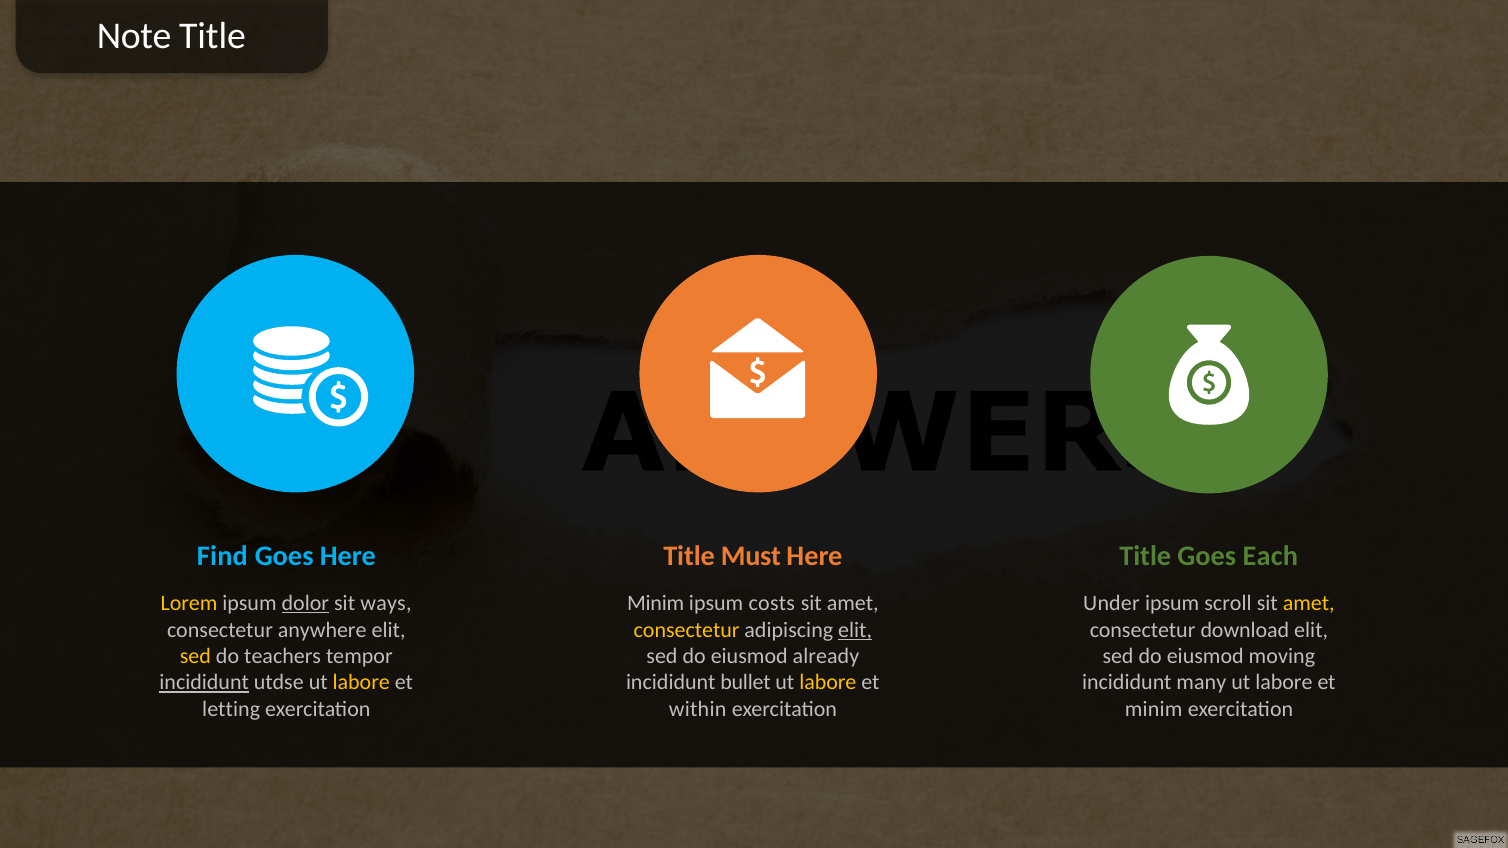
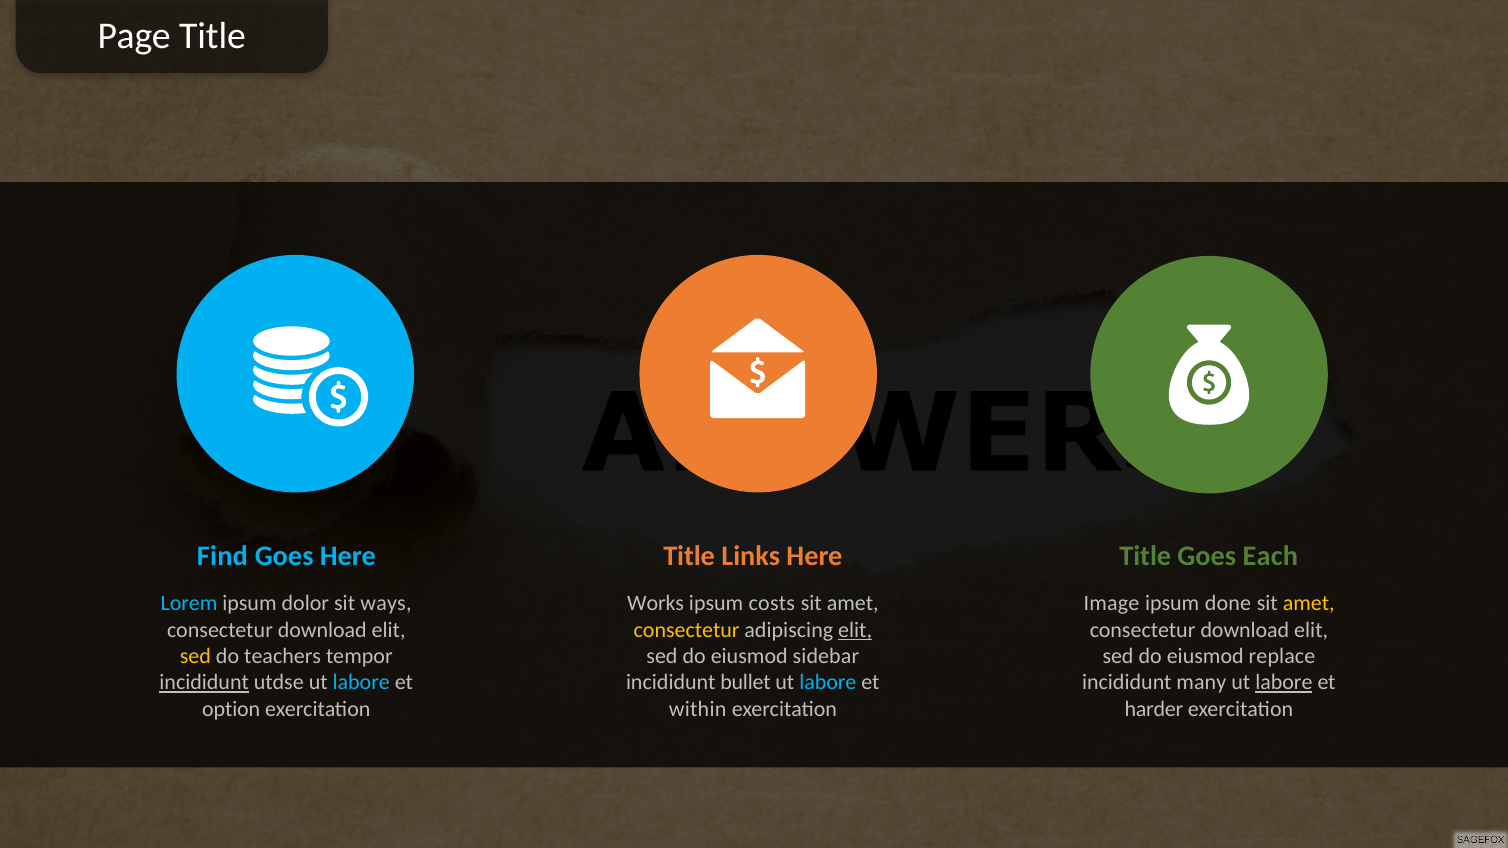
Note: Note -> Page
Must: Must -> Links
Lorem colour: yellow -> light blue
dolor underline: present -> none
Minim at (656, 604): Minim -> Works
Under: Under -> Image
scroll: scroll -> done
anywhere at (322, 630): anywhere -> download
already: already -> sidebar
moving: moving -> replace
labore at (361, 683) colour: yellow -> light blue
labore at (828, 683) colour: yellow -> light blue
labore at (1284, 683) underline: none -> present
letting: letting -> option
minim at (1154, 709): minim -> harder
